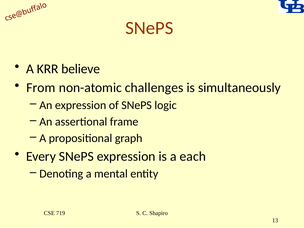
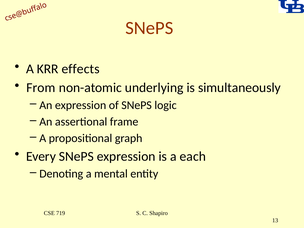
believe: believe -> effects
challenges: challenges -> underlying
